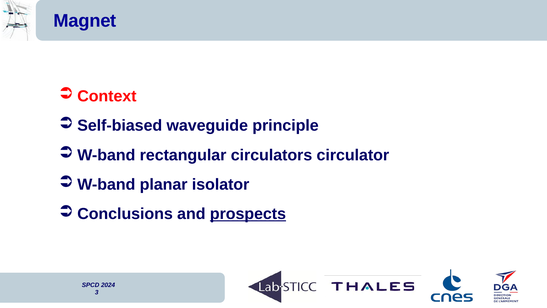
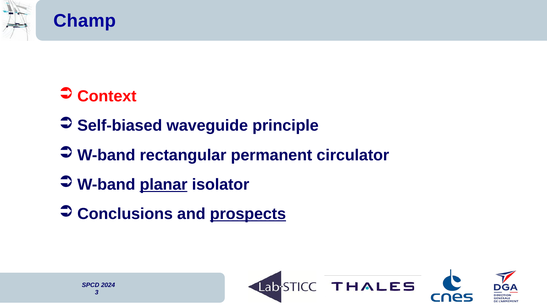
Magnet: Magnet -> Champ
circulators: circulators -> permanent
planar underline: none -> present
